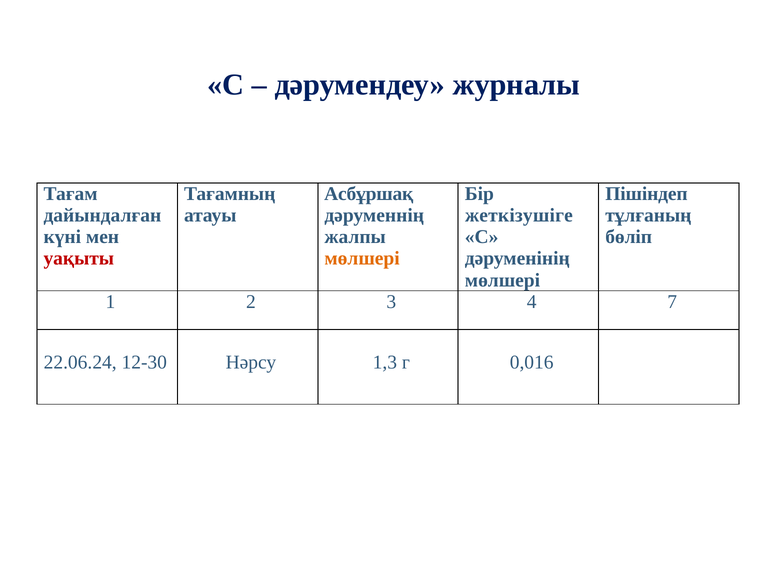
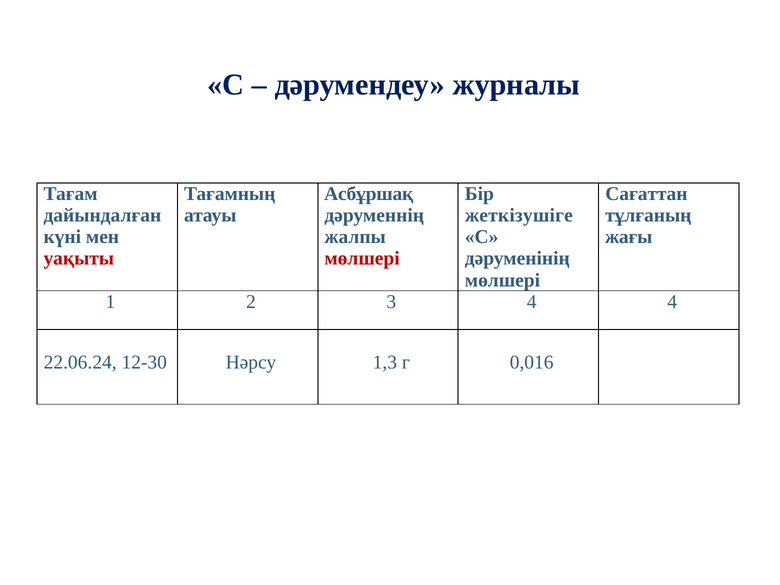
Пішіндеп: Пішіндеп -> Сағаттан
бөліп: бөліп -> жағы
мөлшері at (362, 259) colour: orange -> red
4 7: 7 -> 4
